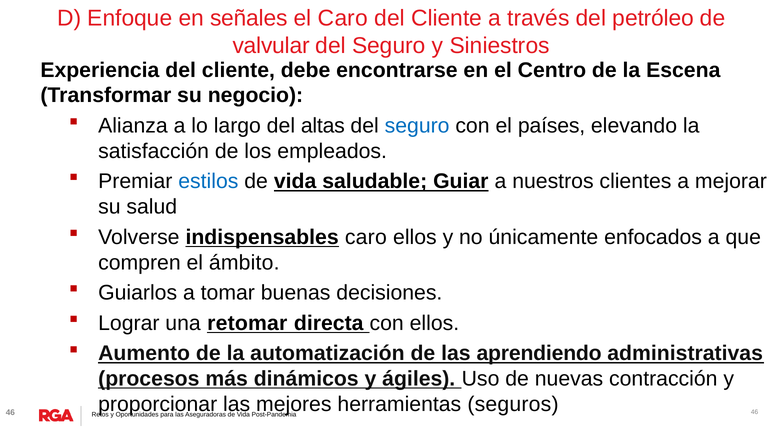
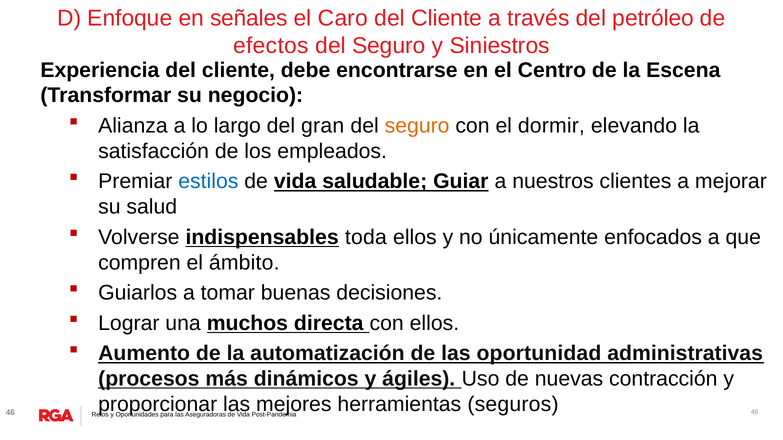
valvular: valvular -> efectos
altas: altas -> gran
seguro at (417, 126) colour: blue -> orange
países: países -> dormir
indispensables caro: caro -> toda
retomar: retomar -> muchos
aprendiendo: aprendiendo -> oportunidad
